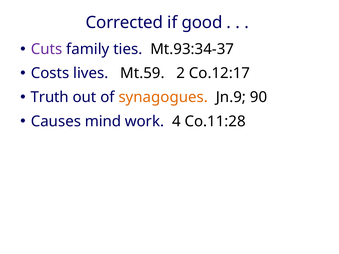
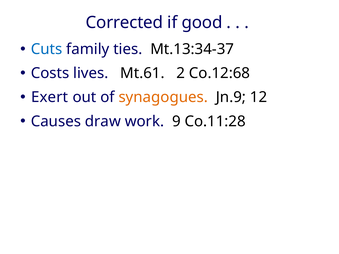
Cuts colour: purple -> blue
Mt.93:34-37: Mt.93:34-37 -> Mt.13:34-37
Mt.59: Mt.59 -> Mt.61
Co.12:17: Co.12:17 -> Co.12:68
Truth: Truth -> Exert
90: 90 -> 12
mind: mind -> draw
4: 4 -> 9
